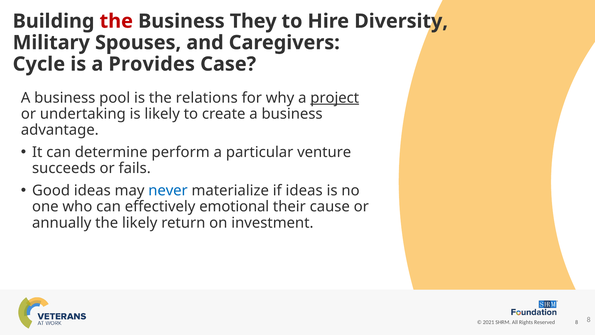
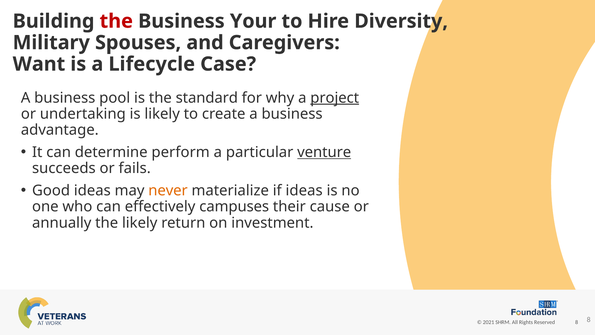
They: They -> Your
Cycle: Cycle -> Want
Provides: Provides -> Lifecycle
relations: relations -> standard
venture underline: none -> present
never colour: blue -> orange
emotional: emotional -> campuses
